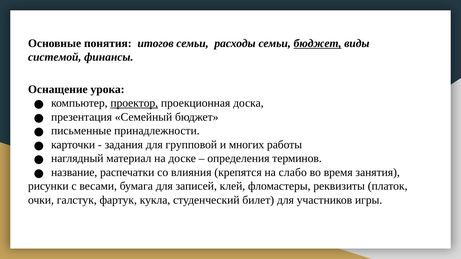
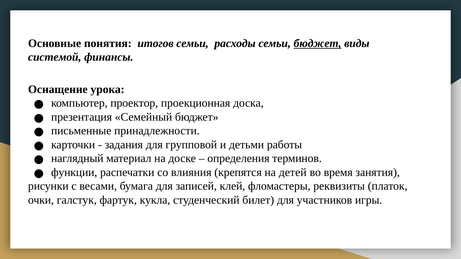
проектор underline: present -> none
многих: многих -> детьми
название: название -> функции
слабо: слабо -> детей
